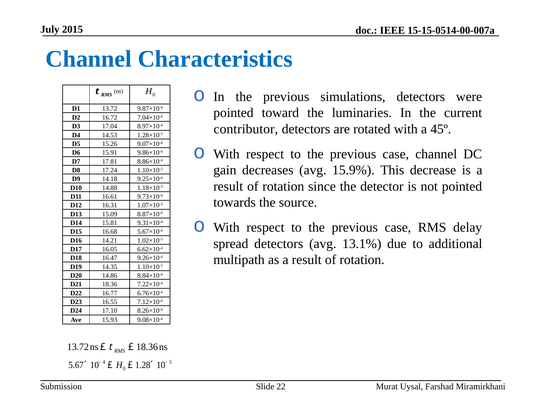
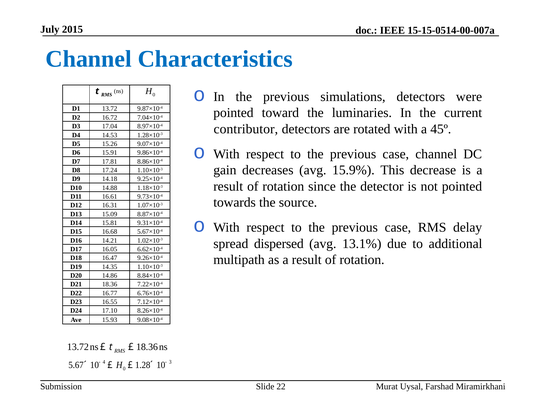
spread detectors: detectors -> dispersed
